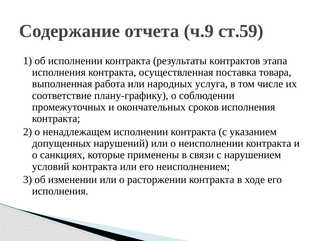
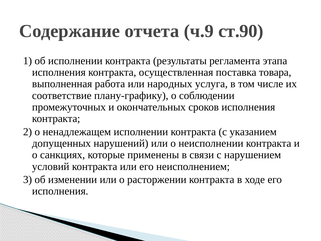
ст.59: ст.59 -> ст.90
контрактов: контрактов -> регламента
